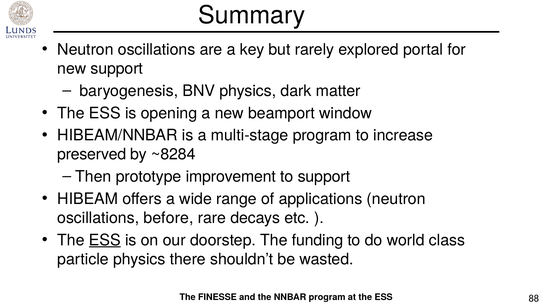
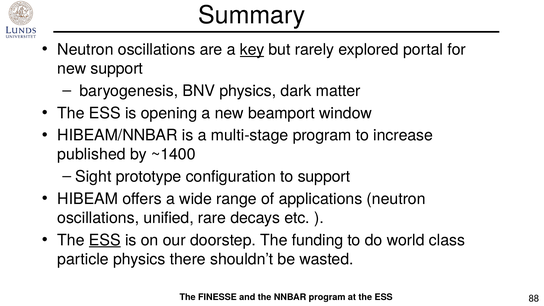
key underline: none -> present
preserved: preserved -> published
~8284: ~8284 -> ~1400
Then: Then -> Sight
improvement: improvement -> configuration
before: before -> unified
